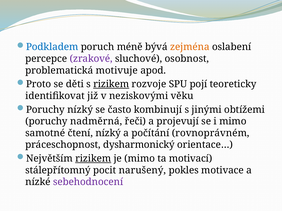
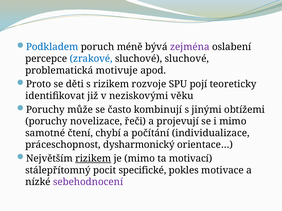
zejména colour: orange -> purple
zrakové colour: purple -> blue
sluchové osobnost: osobnost -> sluchové
rizikem at (111, 84) underline: present -> none
Poruchy nízký: nízký -> může
nadměrná: nadměrná -> novelizace
čtení nízký: nízký -> chybí
rovnoprávném: rovnoprávném -> individualizace
narušený: narušený -> specifické
